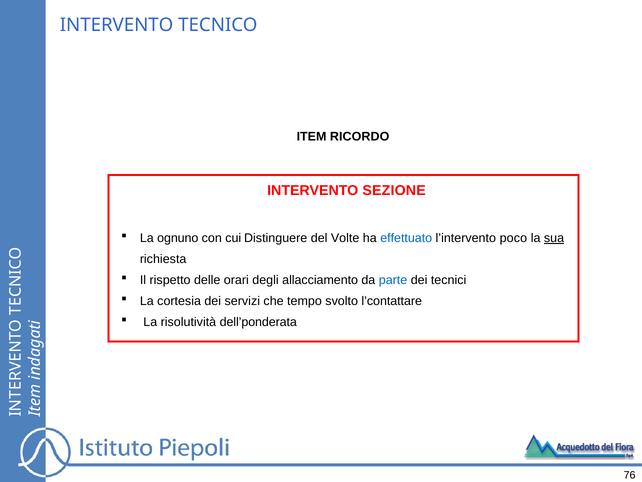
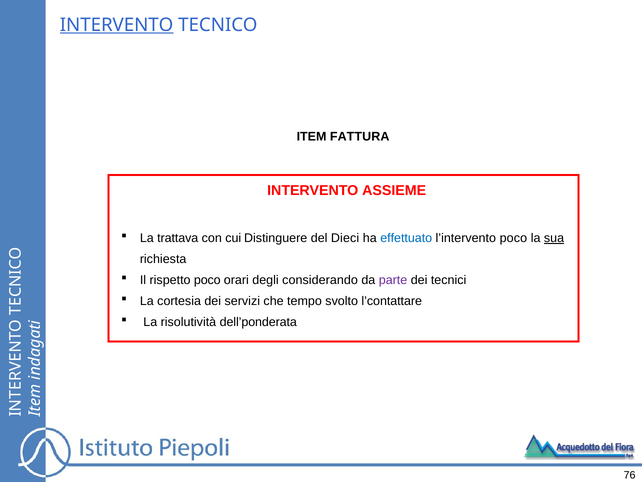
INTERVENTO at (117, 25) underline: none -> present
RICORDO: RICORDO -> FATTURA
SEZIONE: SEZIONE -> ASSIEME
ognuno: ognuno -> trattava
Volte: Volte -> Dieci
rispetto delle: delle -> poco
allacciamento: allacciamento -> considerando
parte colour: blue -> purple
